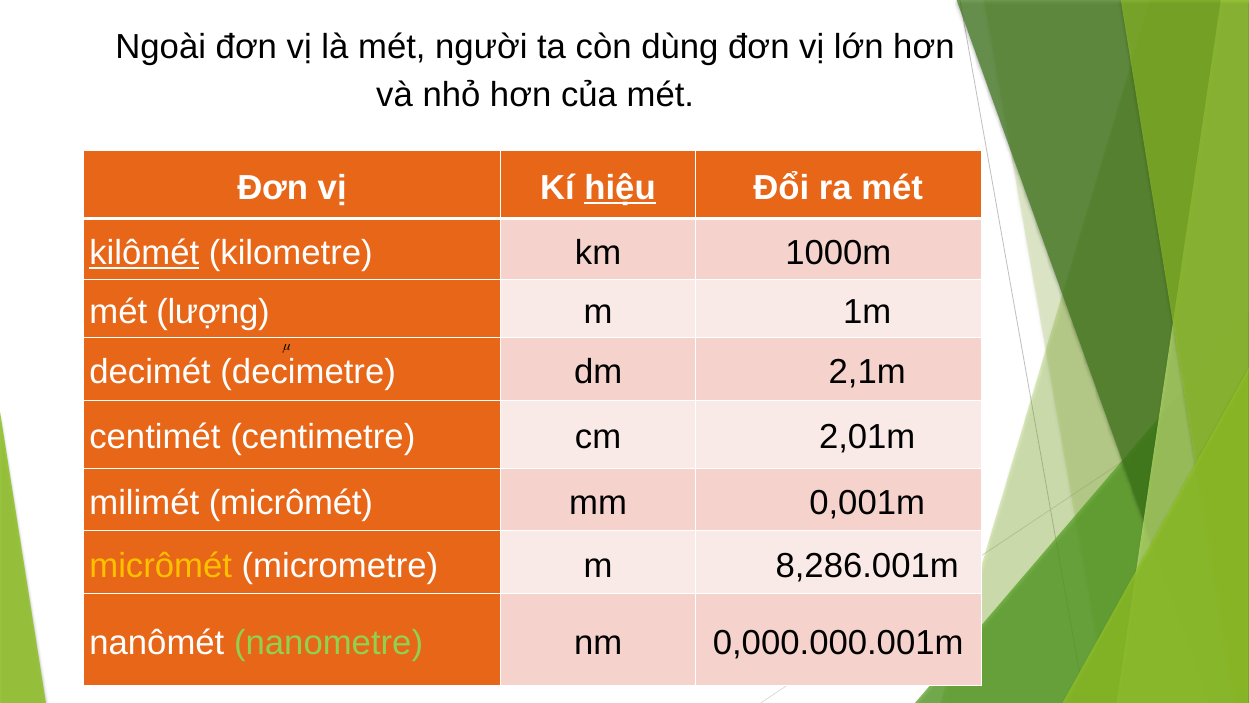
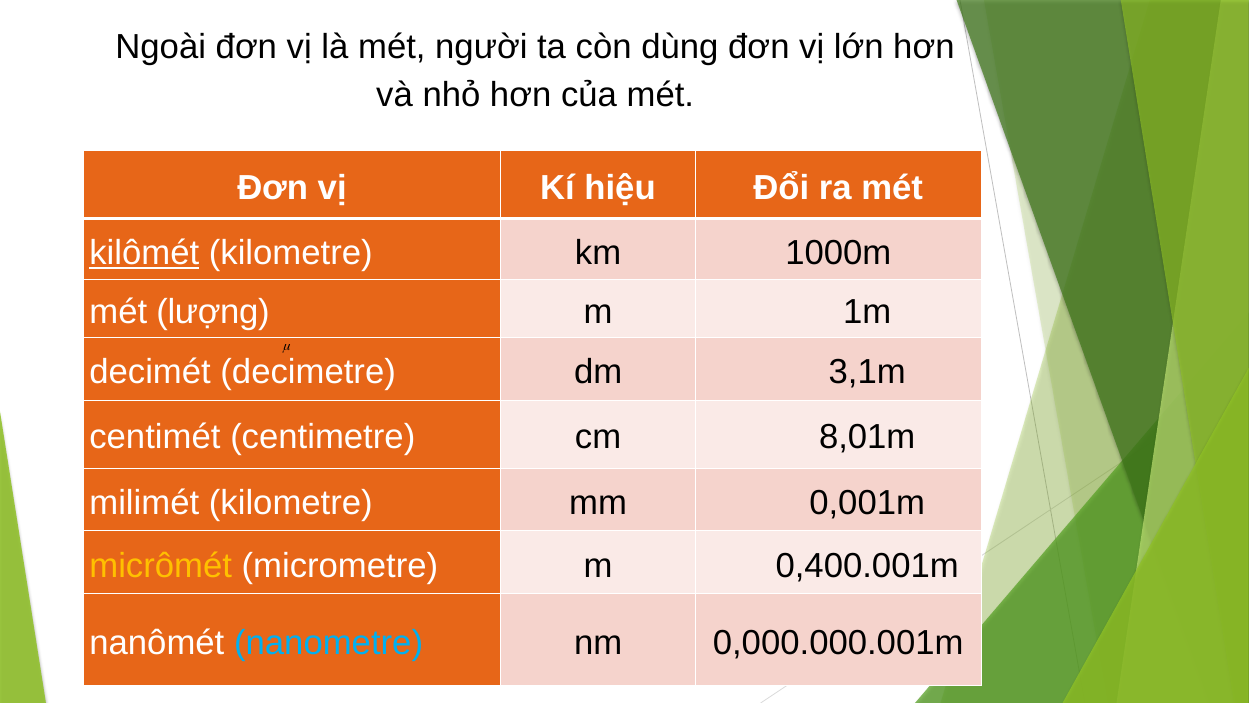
hiệu underline: present -> none
2,1m: 2,1m -> 3,1m
2,01m: 2,01m -> 8,01m
milimét micrômét: micrômét -> kilometre
8,286.001m: 8,286.001m -> 0,400.001m
nanometre colour: light green -> light blue
